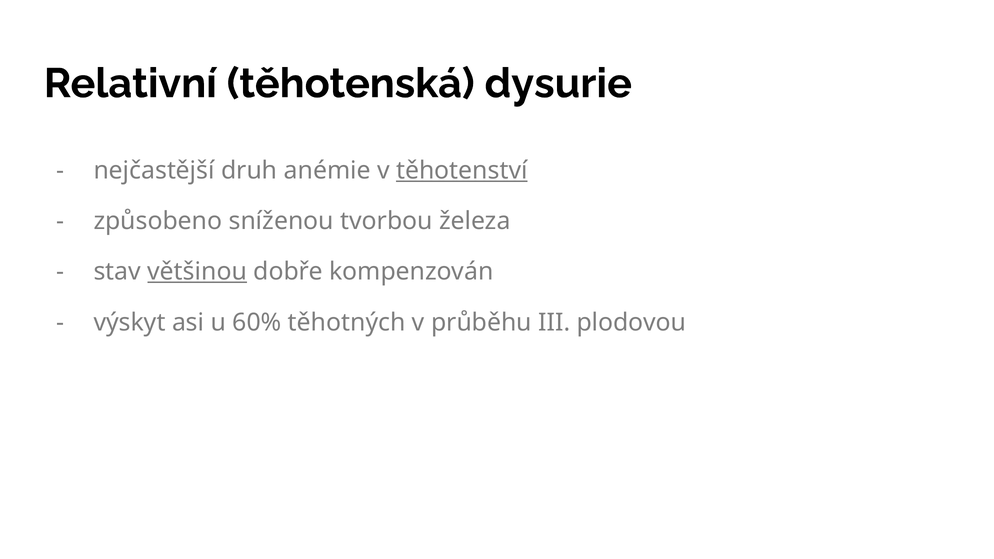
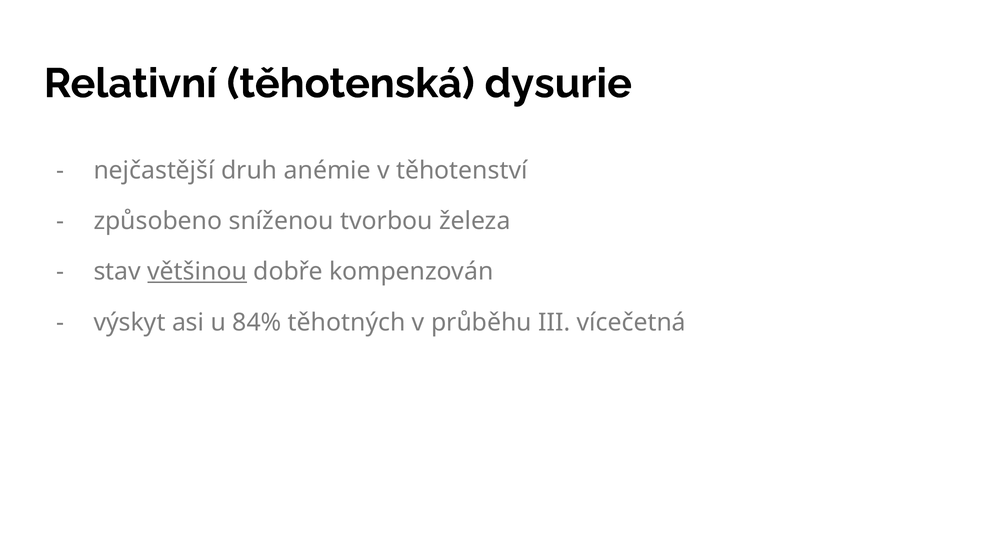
těhotenství underline: present -> none
60%: 60% -> 84%
plodovou: plodovou -> vícečetná
